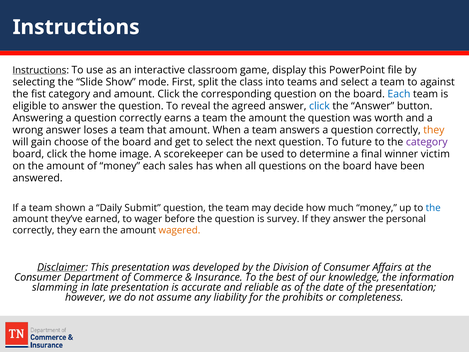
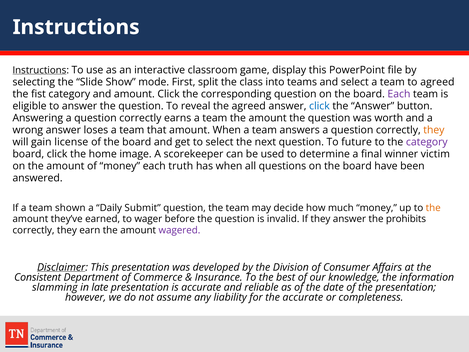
to against: against -> agreed
Each at (399, 94) colour: blue -> purple
choose: choose -> license
sales: sales -> truth
the at (433, 208) colour: blue -> orange
survey: survey -> invalid
personal: personal -> prohibits
wagered colour: orange -> purple
Consumer at (38, 277): Consumer -> Consistent
the prohibits: prohibits -> accurate
